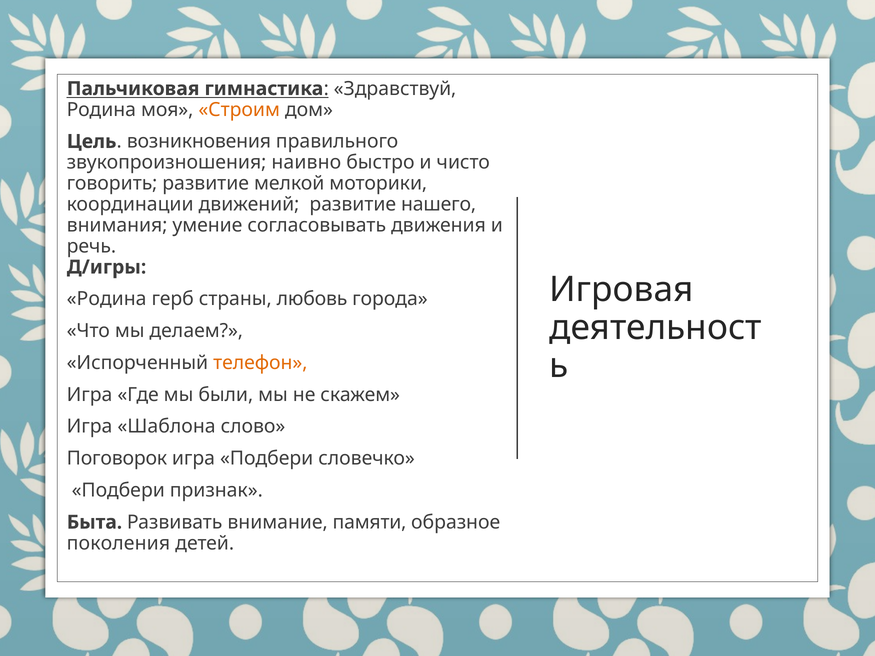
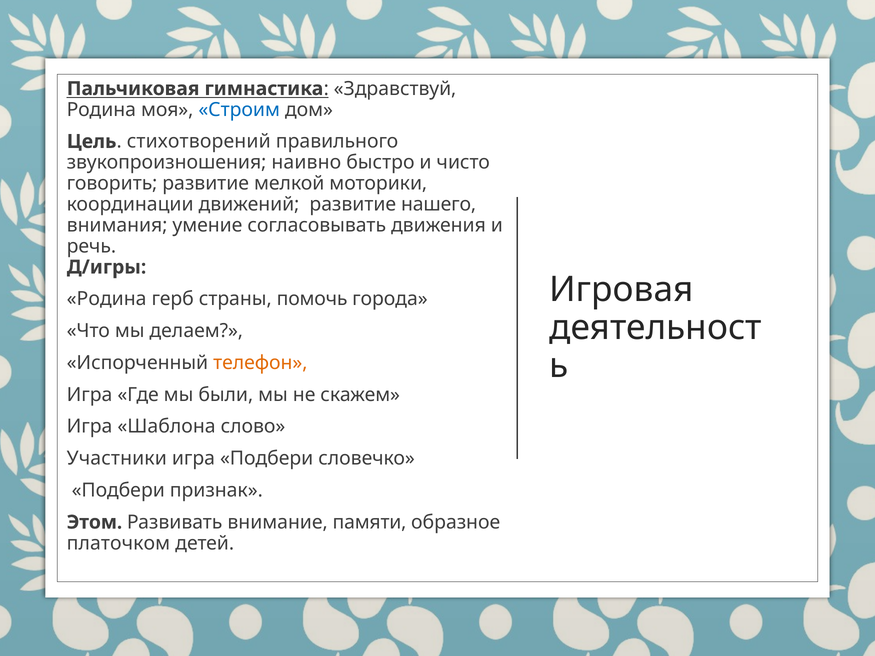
Строим colour: orange -> blue
возникновения: возникновения -> стихотворений
любовь: любовь -> помочь
Поговорок: Поговорок -> Участники
Быта: Быта -> Этом
поколения: поколения -> платочком
